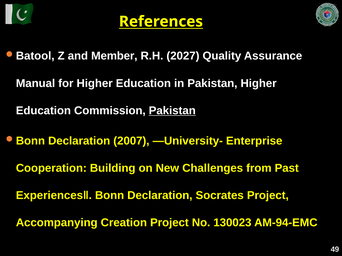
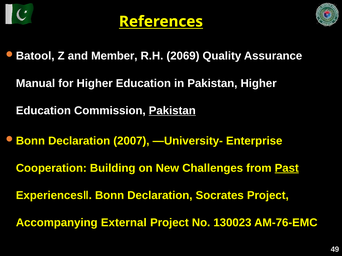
2027: 2027 -> 2069
Past underline: none -> present
Creation: Creation -> External
AM-94-EMC: AM-94-EMC -> AM-76-EMC
